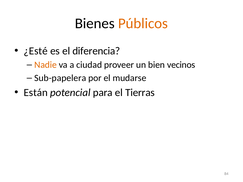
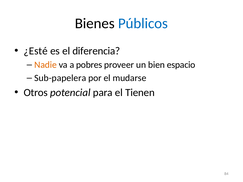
Públicos colour: orange -> blue
ciudad: ciudad -> pobres
vecinos: vecinos -> espacio
Están: Están -> Otros
Tierras: Tierras -> Tienen
